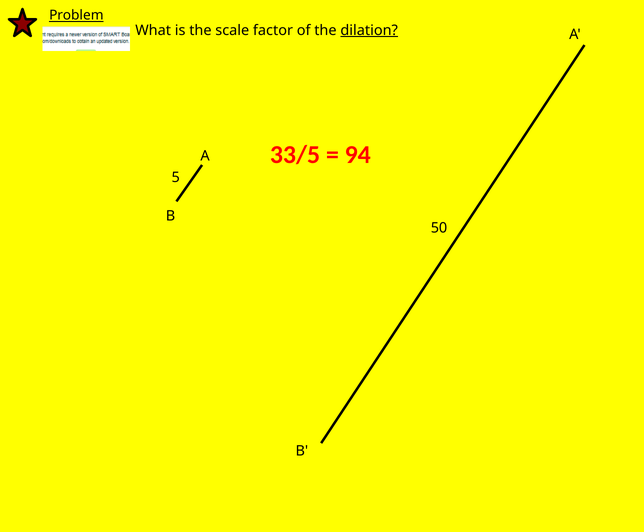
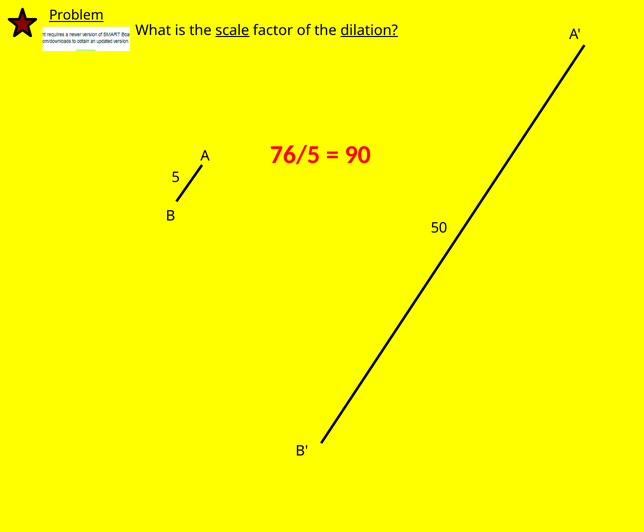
scale underline: none -> present
33/5: 33/5 -> 76/5
94: 94 -> 90
